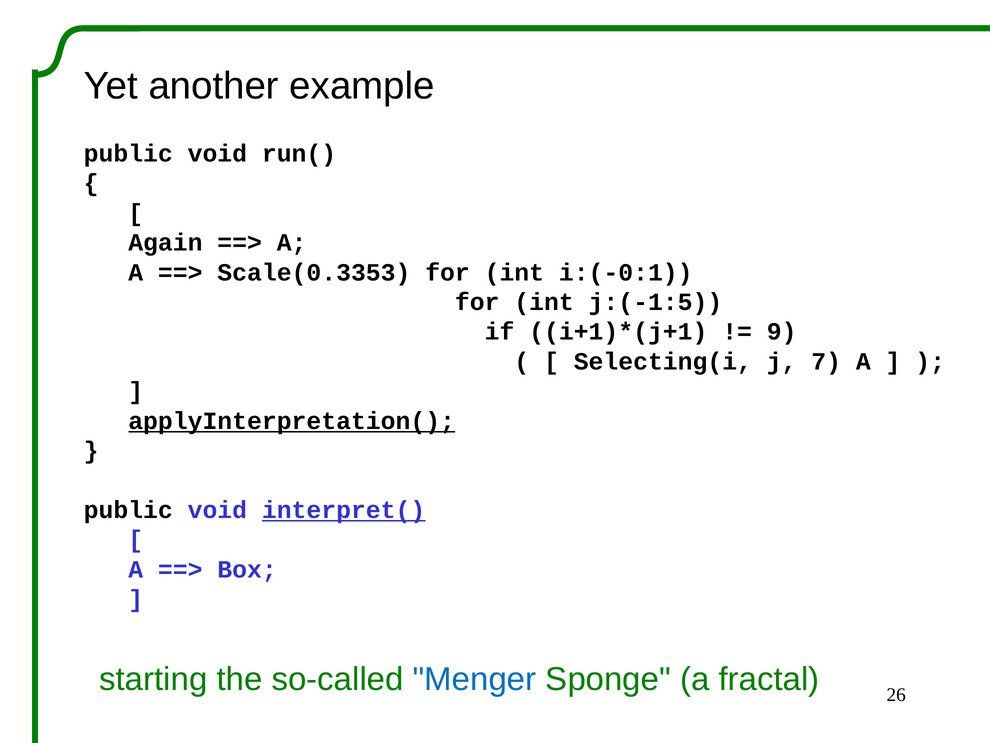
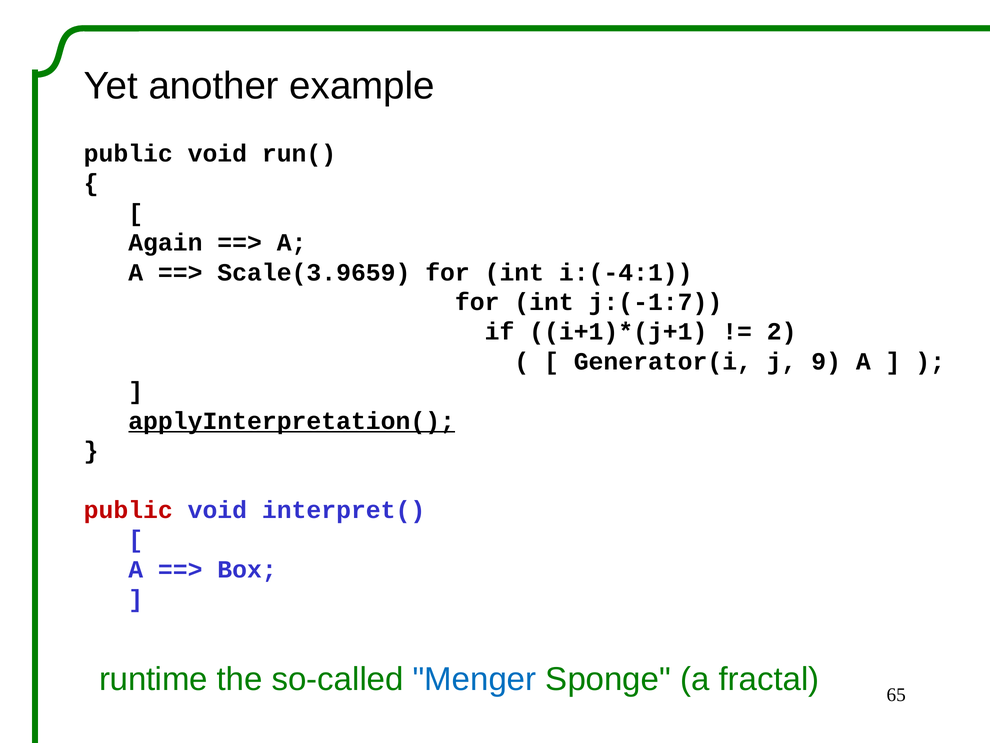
Scale(0.3353: Scale(0.3353 -> Scale(3.9659
i:(-0:1: i:(-0:1 -> i:(-4:1
j:(-1:5: j:(-1:5 -> j:(-1:7
9: 9 -> 2
Selecting(i: Selecting(i -> Generator(i
7: 7 -> 9
public at (128, 510) colour: black -> red
interpret( underline: present -> none
starting: starting -> runtime
26: 26 -> 65
